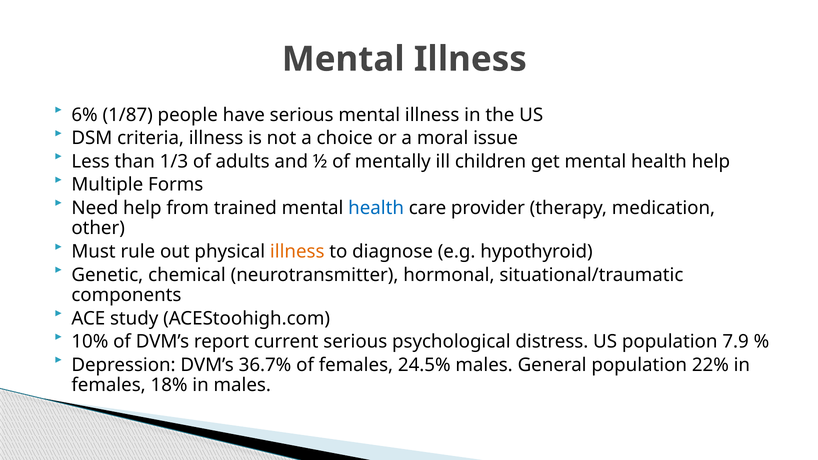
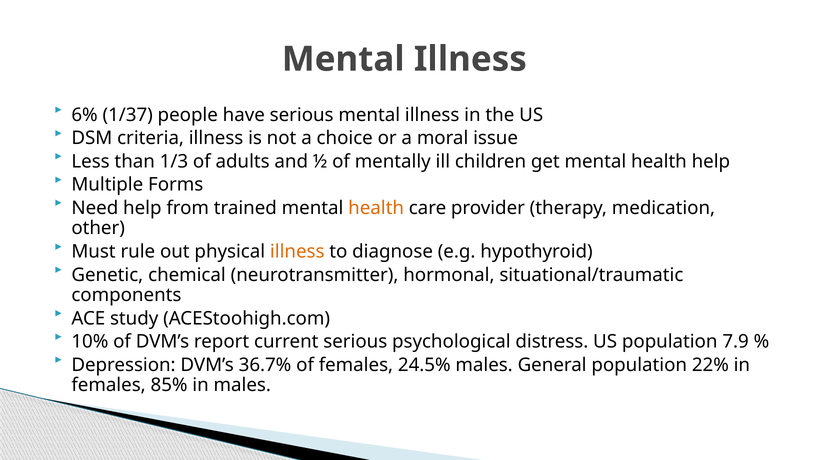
1/87: 1/87 -> 1/37
health at (376, 208) colour: blue -> orange
18%: 18% -> 85%
